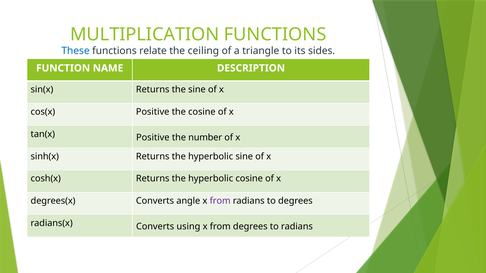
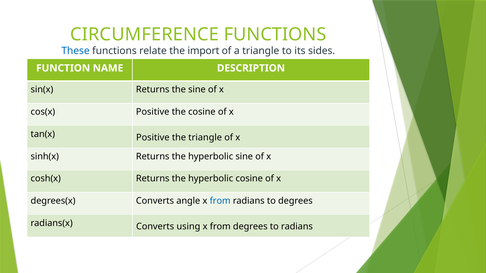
MULTIPLICATION: MULTIPLICATION -> CIRCUMFERENCE
ceiling: ceiling -> import
the number: number -> triangle
from at (220, 201) colour: purple -> blue
